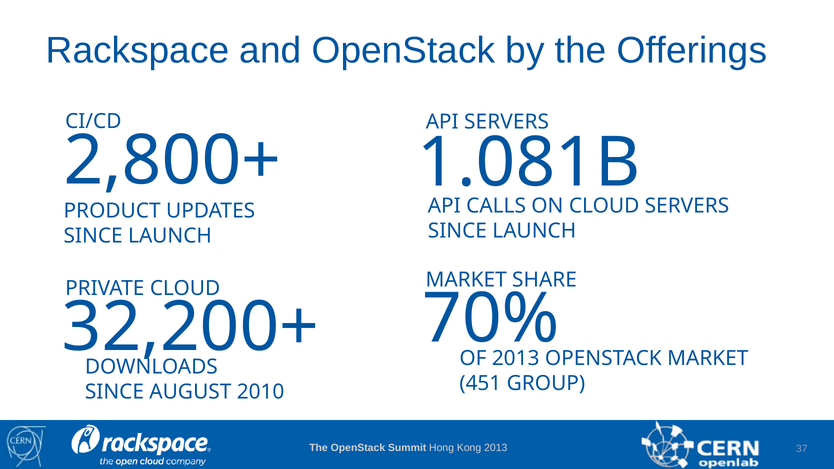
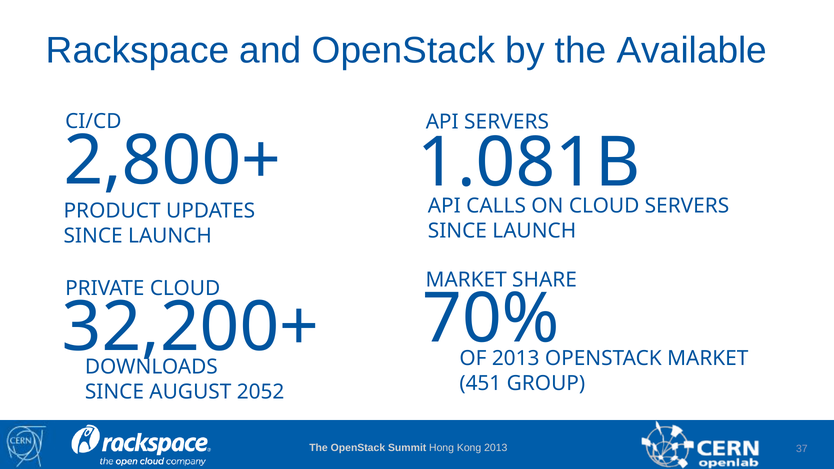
Offerings: Offerings -> Available
2010: 2010 -> 2052
